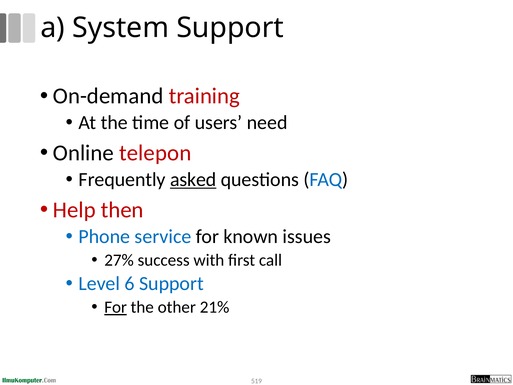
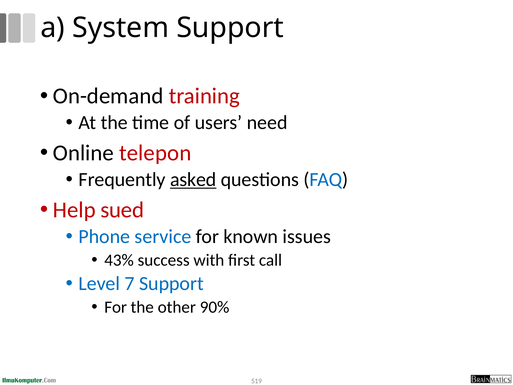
then: then -> sued
27%: 27% -> 43%
6: 6 -> 7
For at (116, 307) underline: present -> none
21%: 21% -> 90%
